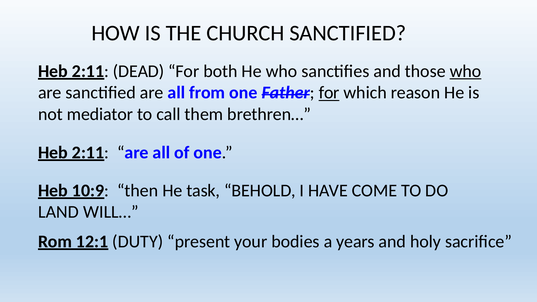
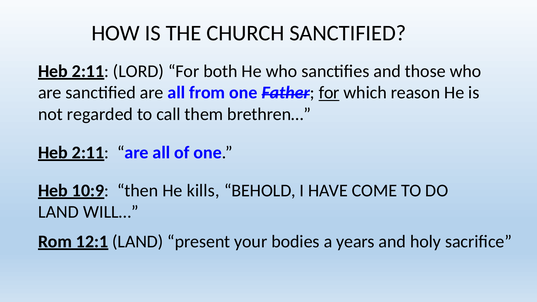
DEAD: DEAD -> LORD
who at (465, 71) underline: present -> none
mediator: mediator -> regarded
task: task -> kills
DUTY at (138, 242): DUTY -> LAND
